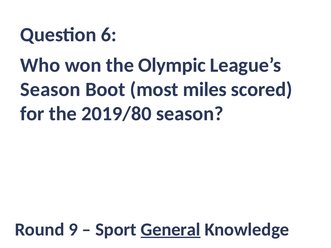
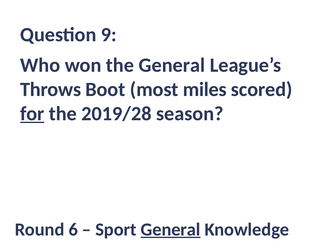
6: 6 -> 9
the Olympic: Olympic -> General
Season at (50, 89): Season -> Throws
for underline: none -> present
2019/80: 2019/80 -> 2019/28
9: 9 -> 6
